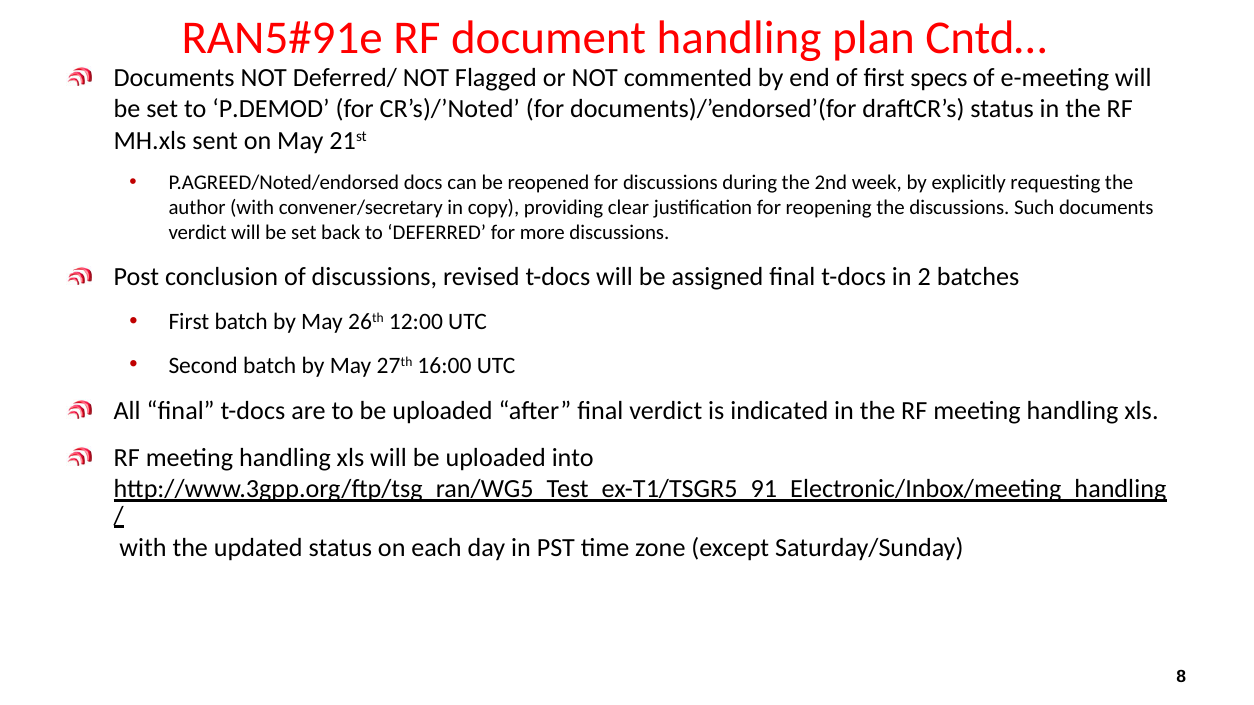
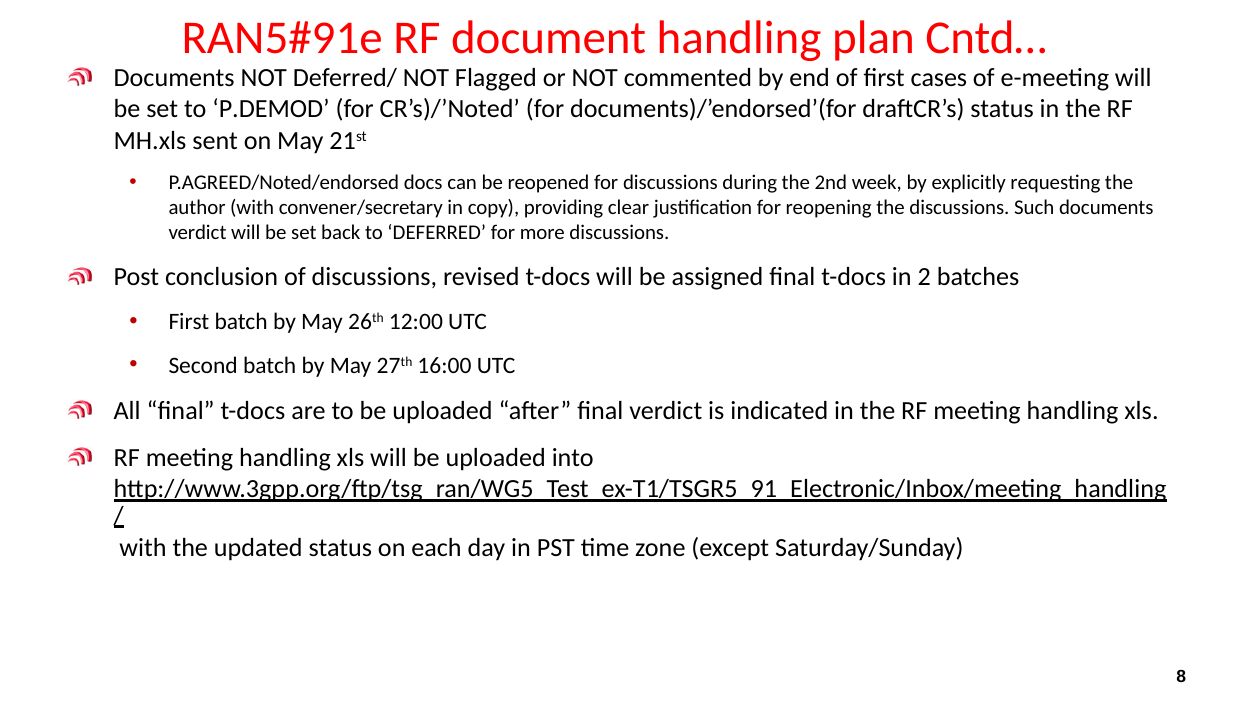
specs: specs -> cases
